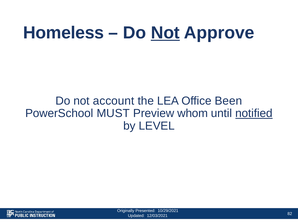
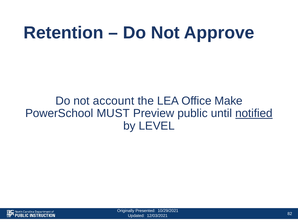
Homeless: Homeless -> Retention
Not at (165, 33) underline: present -> none
Been: Been -> Make
whom: whom -> public
